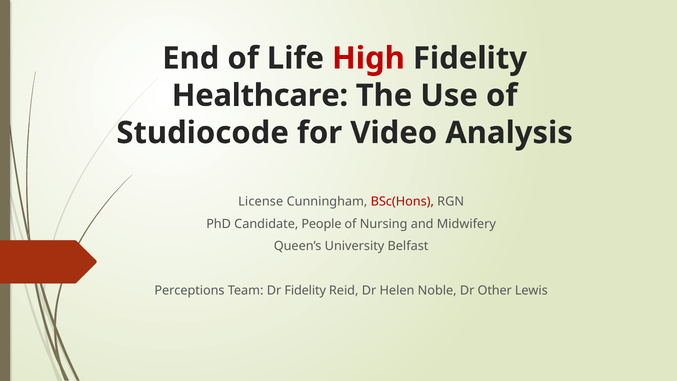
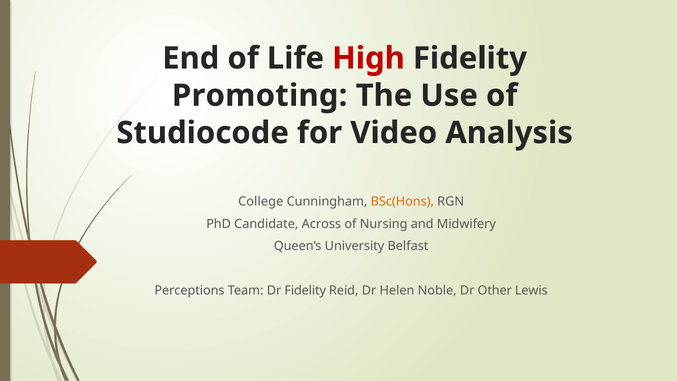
Healthcare: Healthcare -> Promoting
License: License -> College
BSc(Hons colour: red -> orange
People: People -> Across
